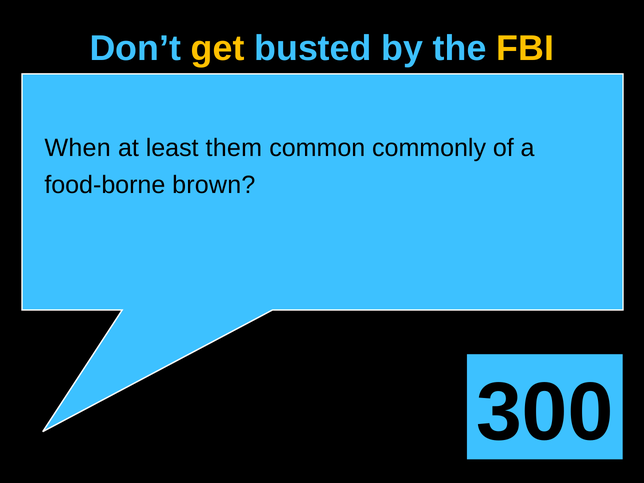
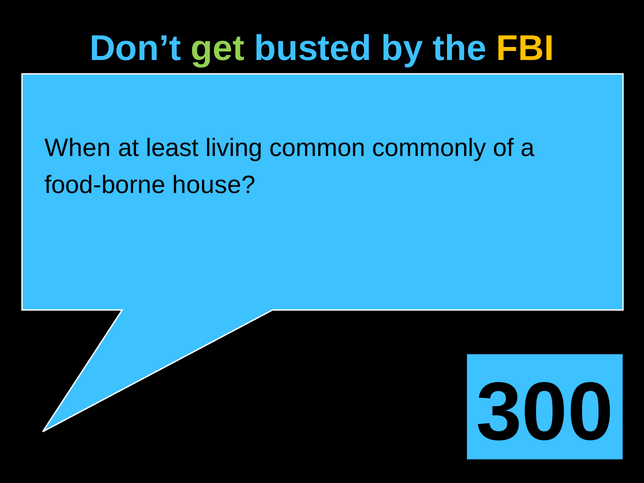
get colour: yellow -> light green
them: them -> living
brown: brown -> house
